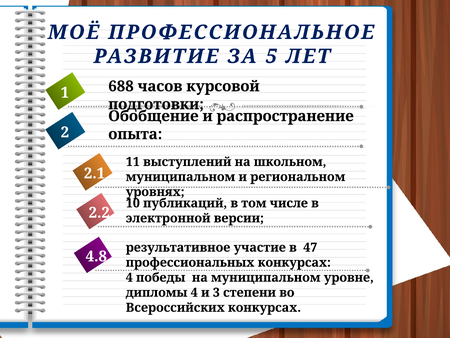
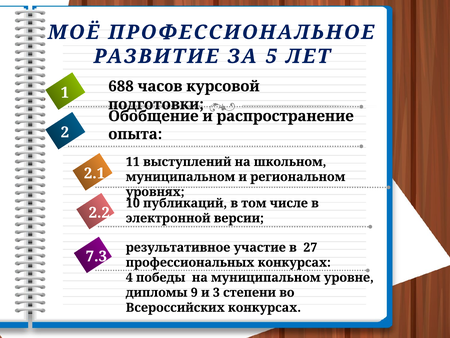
47: 47 -> 27
4.8: 4.8 -> 7.3
дипломы 4: 4 -> 9
